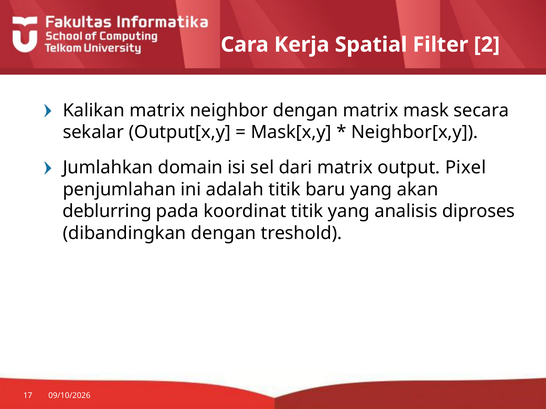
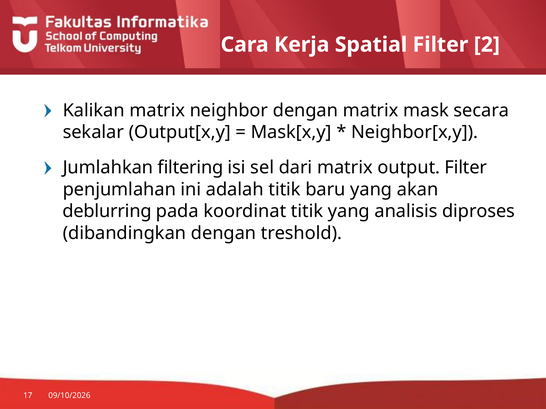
domain: domain -> filtering
output Pixel: Pixel -> Filter
